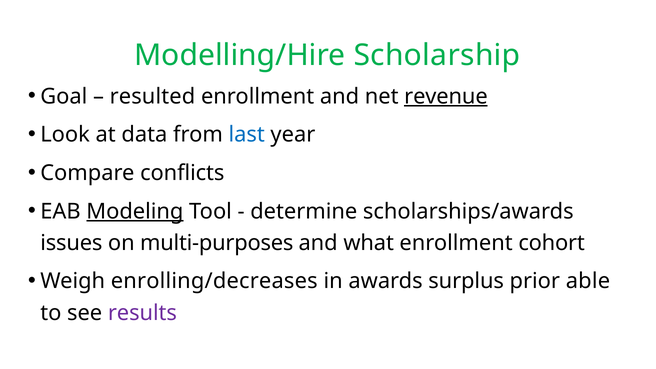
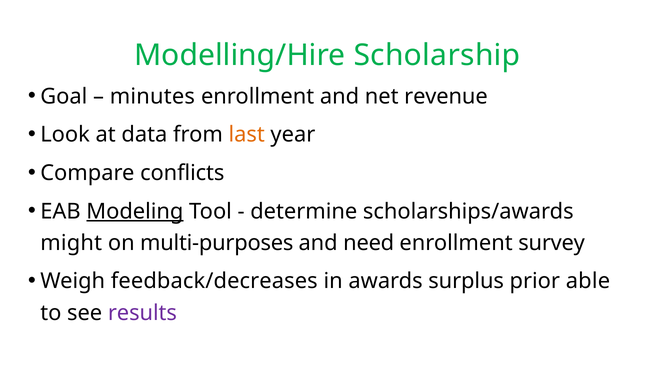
resulted: resulted -> minutes
revenue underline: present -> none
last colour: blue -> orange
issues: issues -> might
what: what -> need
cohort: cohort -> survey
enrolling/decreases: enrolling/decreases -> feedback/decreases
